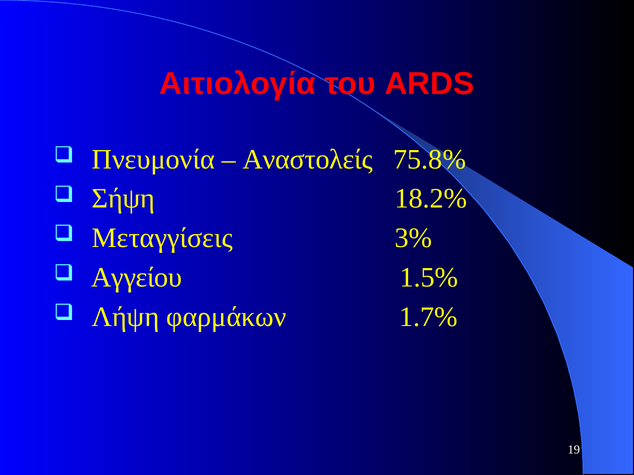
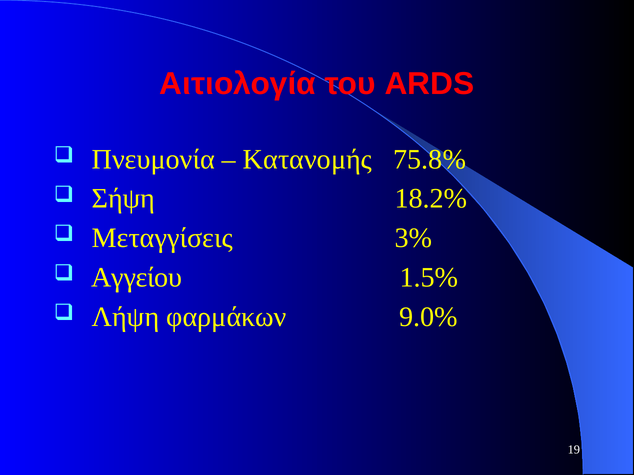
Αναστολείς: Αναστολείς -> Κατανομής
1.7%: 1.7% -> 9.0%
